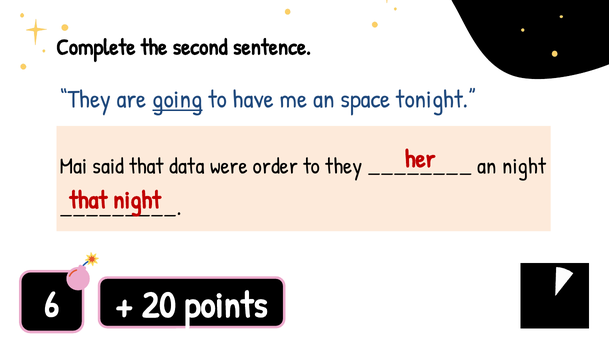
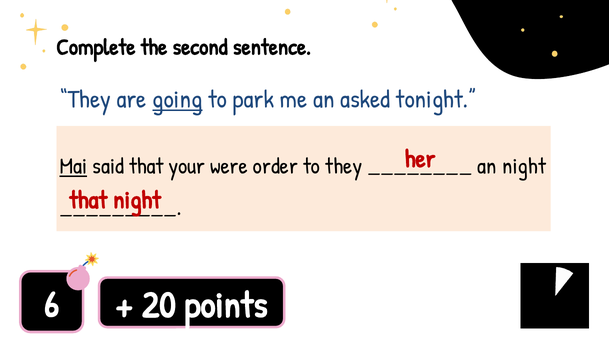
have: have -> park
space: space -> asked
Mai underline: none -> present
data: data -> your
